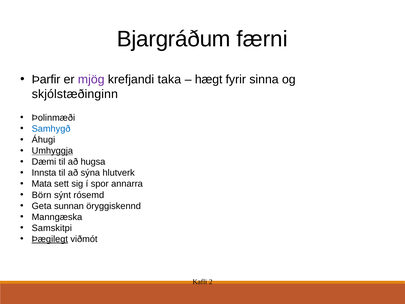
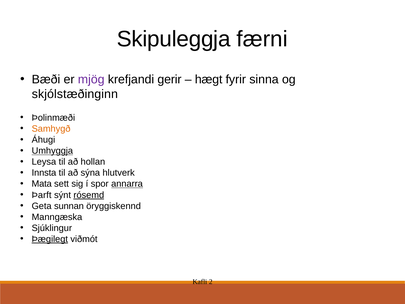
Bjargráðum: Bjargráðum -> Skipuleggja
Þarfir: Þarfir -> Bæði
taka: taka -> gerir
Samhygð colour: blue -> orange
Dæmi: Dæmi -> Leysa
hugsa: hugsa -> hollan
annarra underline: none -> present
Börn: Börn -> Þarft
rósemd underline: none -> present
Samskitpi: Samskitpi -> Sjúklingur
